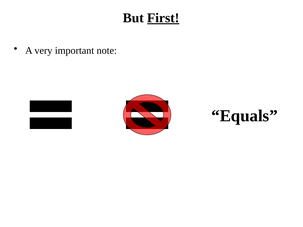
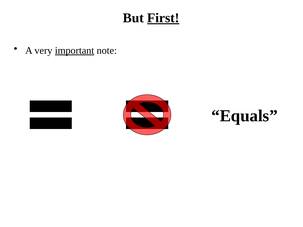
important underline: none -> present
